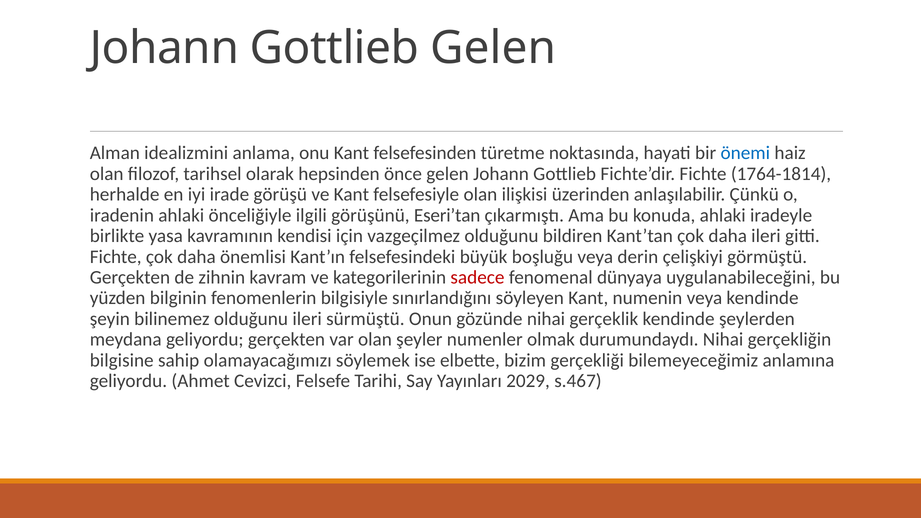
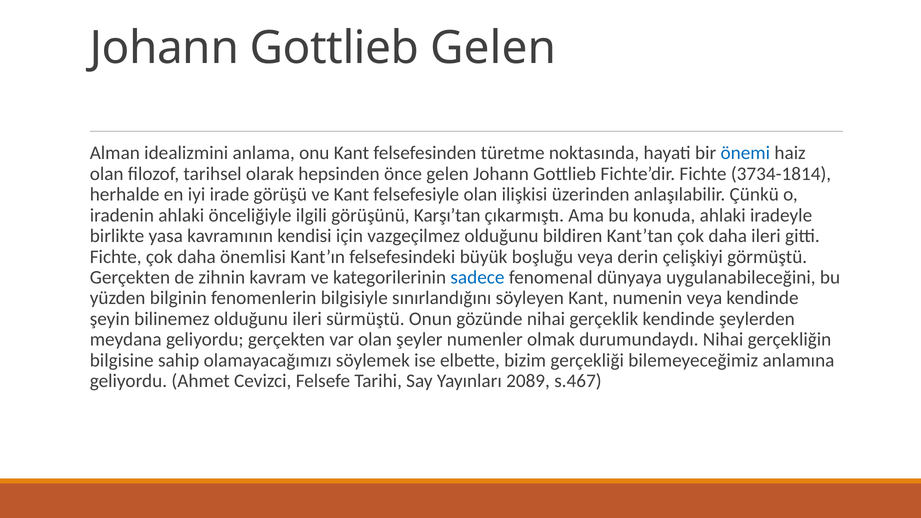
1764-1814: 1764-1814 -> 3734-1814
Eseri’tan: Eseri’tan -> Karşı’tan
sadece colour: red -> blue
2029: 2029 -> 2089
